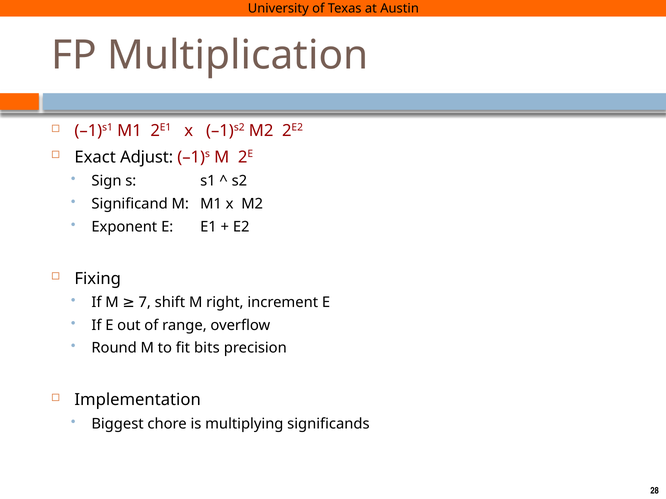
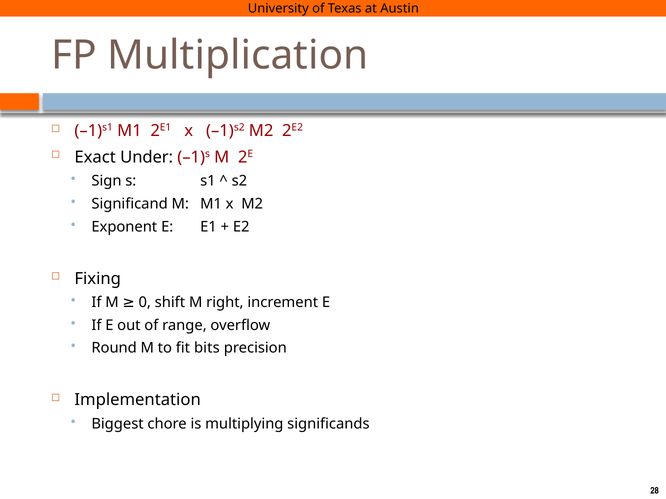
Adjust: Adjust -> Under
7: 7 -> 0
